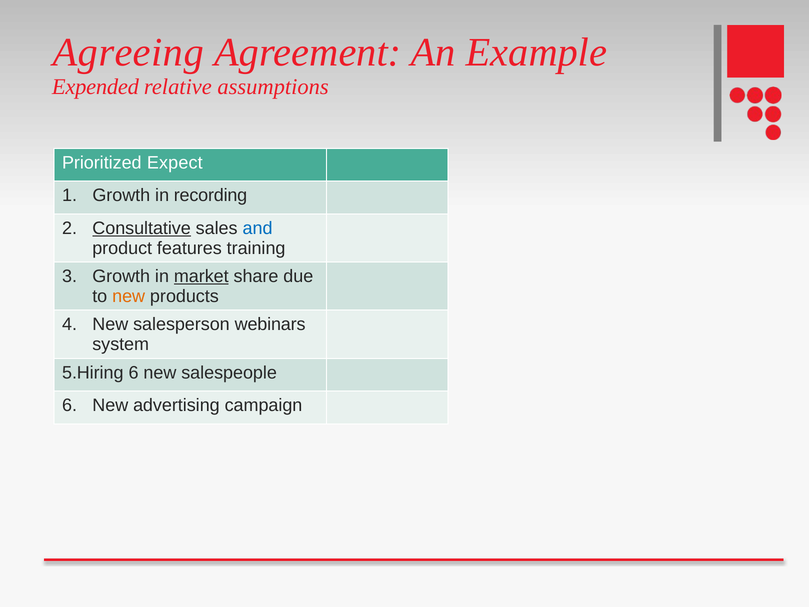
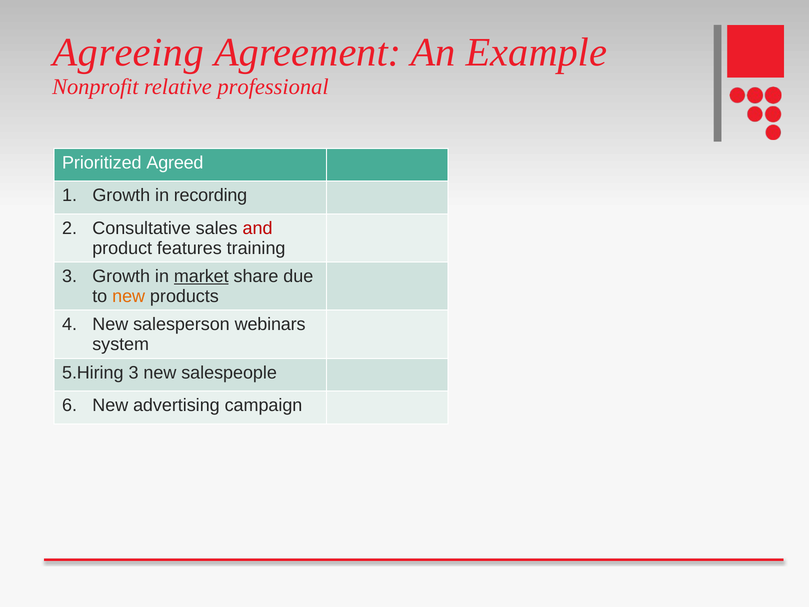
Expended: Expended -> Nonprofit
assumptions: assumptions -> professional
Expect: Expect -> Agreed
Consultative underline: present -> none
and colour: blue -> red
6 at (134, 372): 6 -> 3
